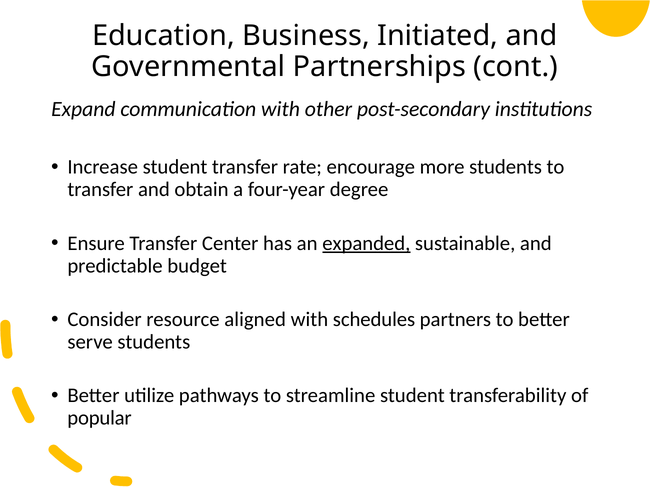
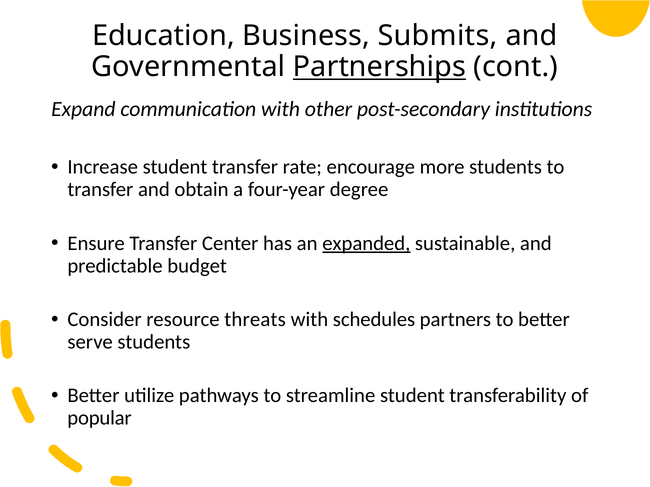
Initiated: Initiated -> Submits
Partnerships underline: none -> present
aligned: aligned -> threats
